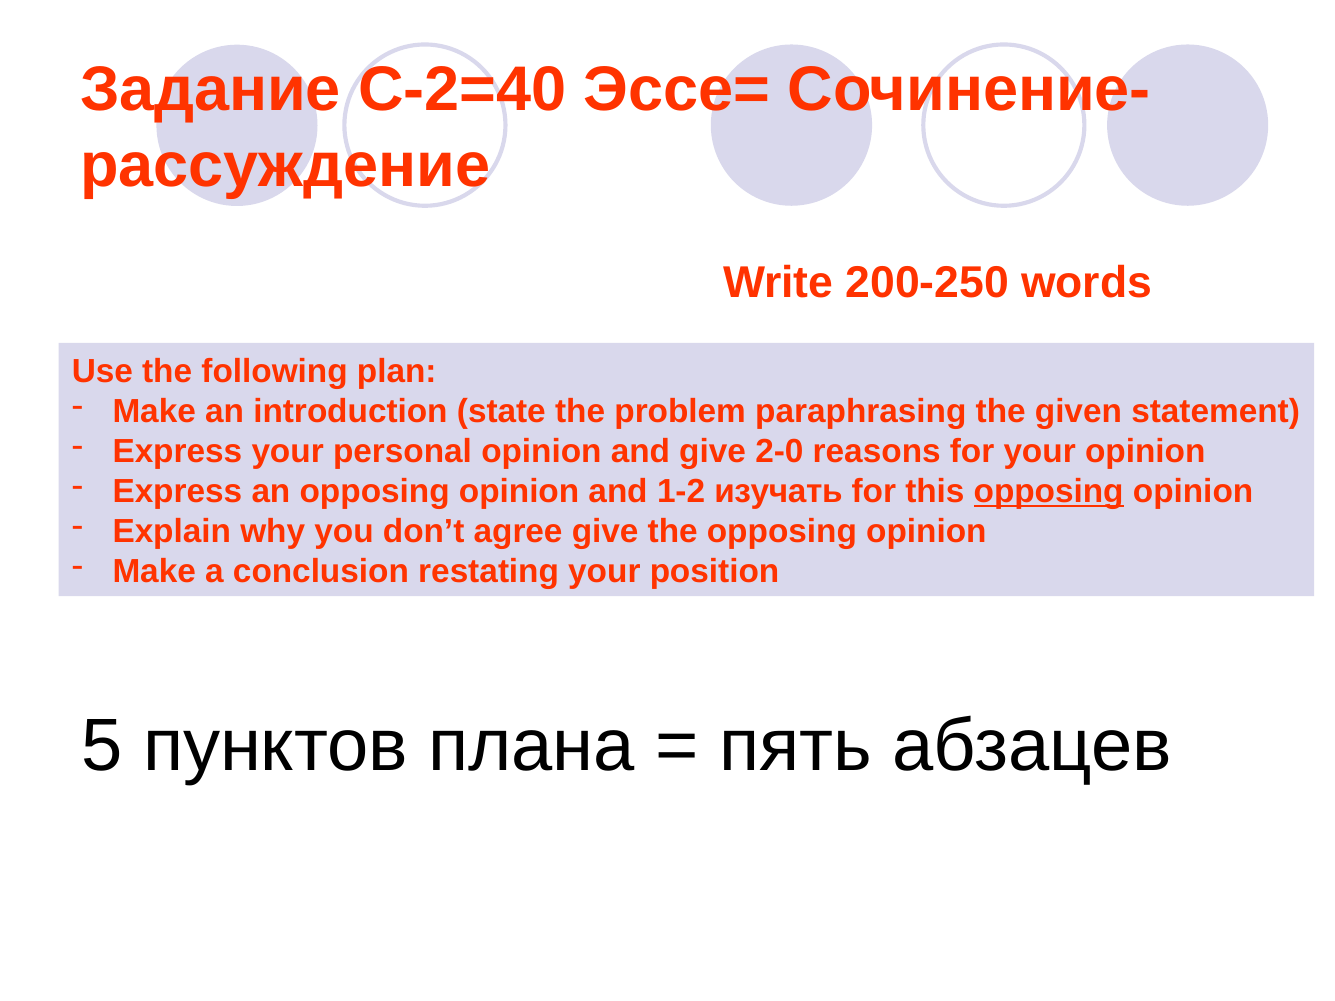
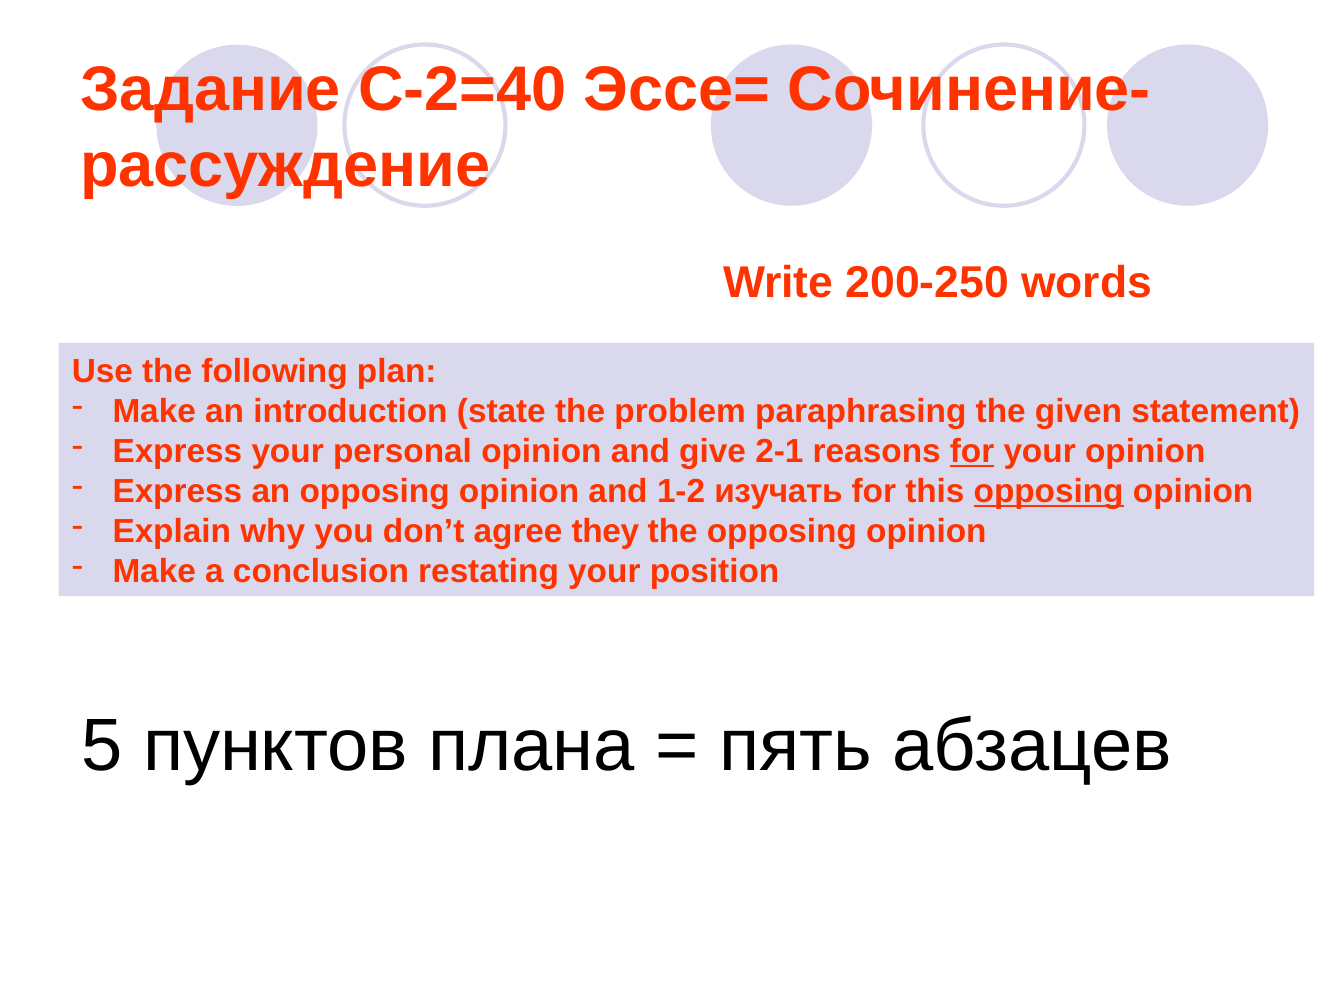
2-0: 2-0 -> 2-1
for at (972, 452) underline: none -> present
agree give: give -> they
